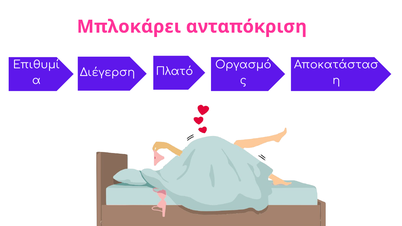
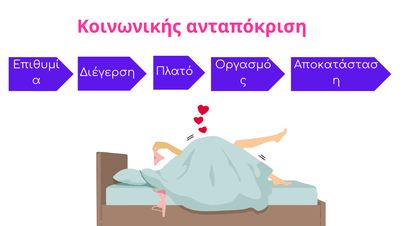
Μπλοκάρει: Μπλοκάρει -> Κοινωνικής
